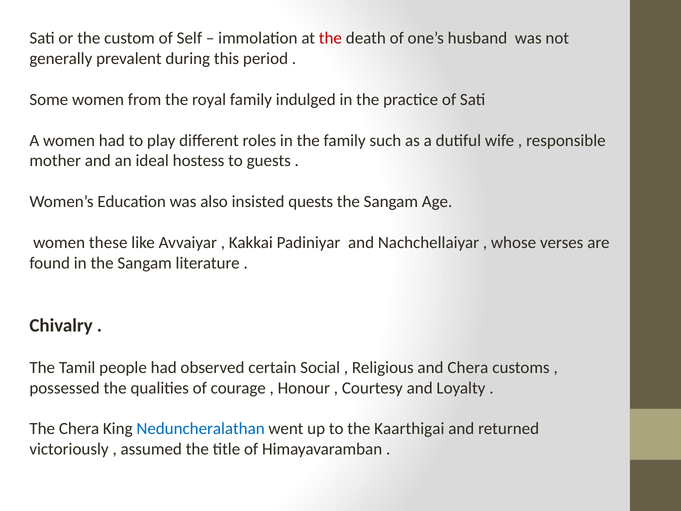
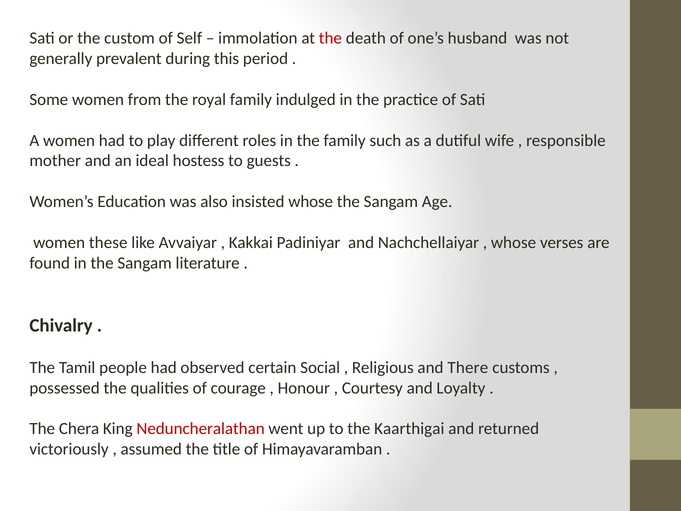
insisted quests: quests -> whose
and Chera: Chera -> There
Neduncheralathan colour: blue -> red
